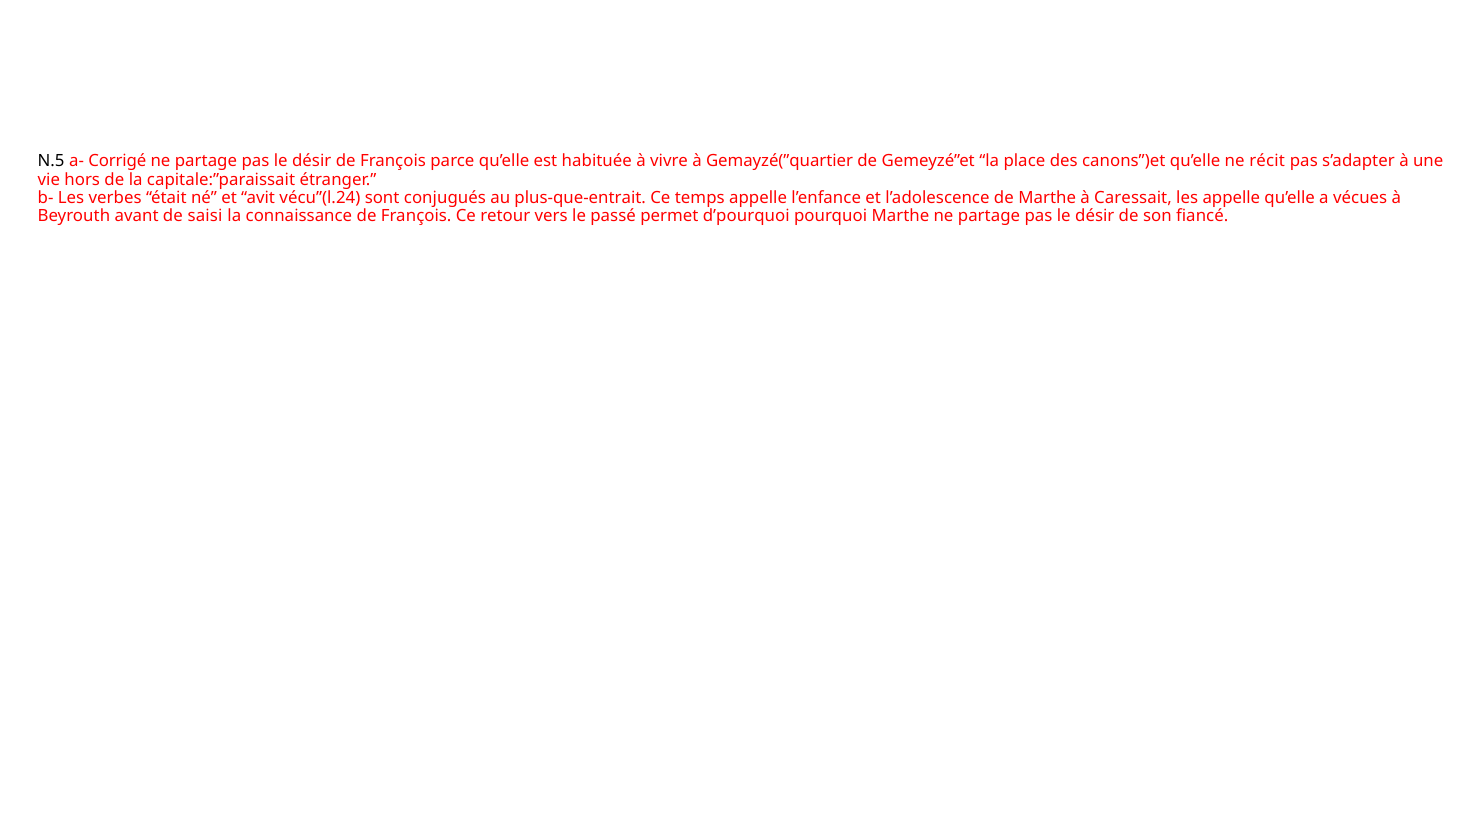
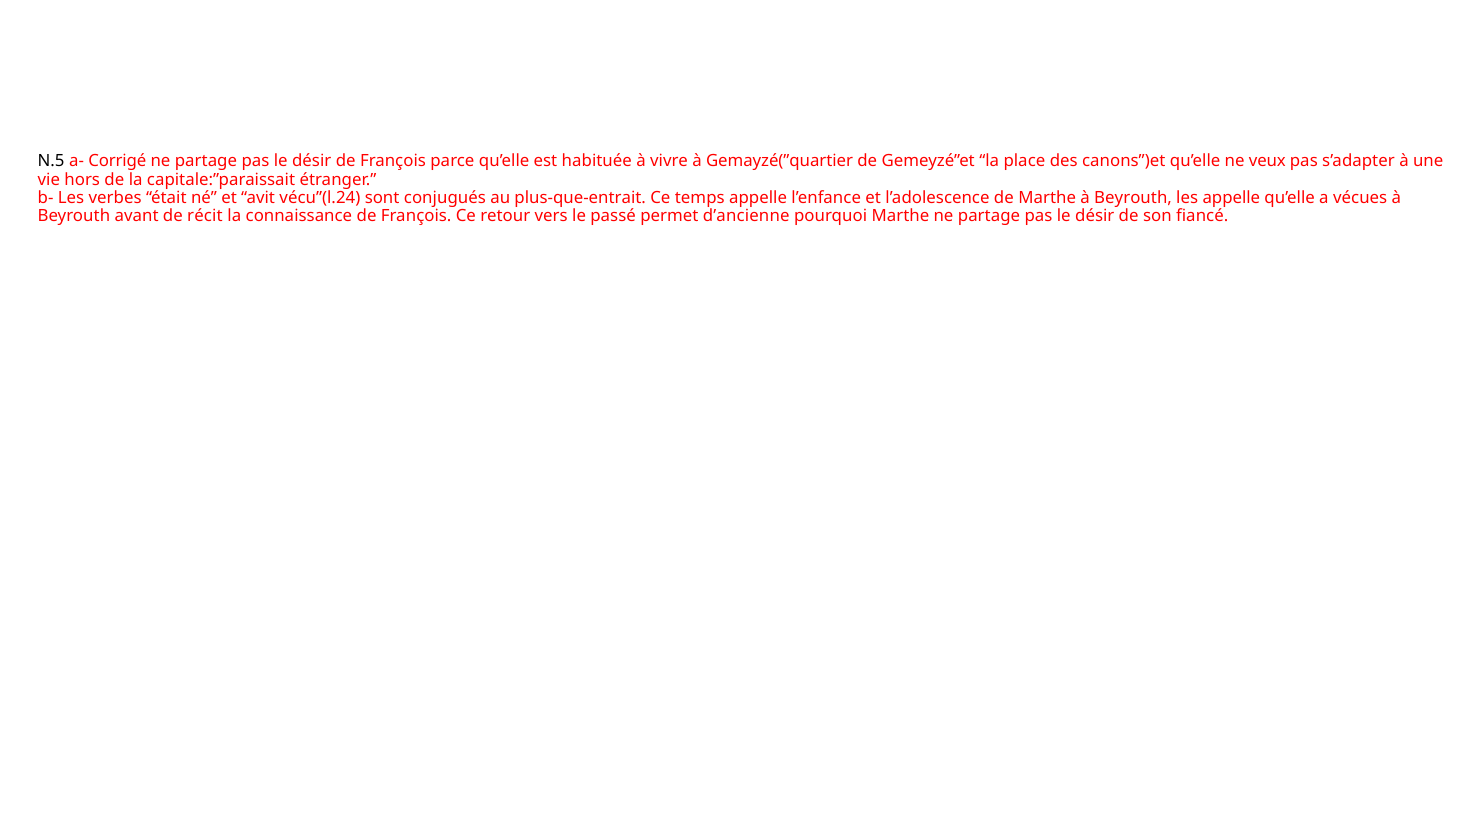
récit: récit -> veux
Marthe à Caressait: Caressait -> Beyrouth
saisi: saisi -> récit
d’pourquoi: d’pourquoi -> d’ancienne
